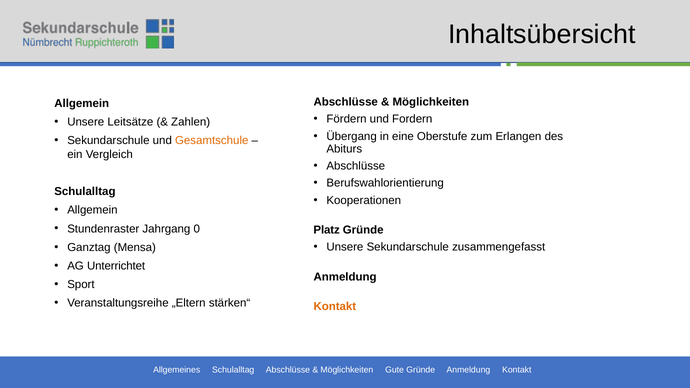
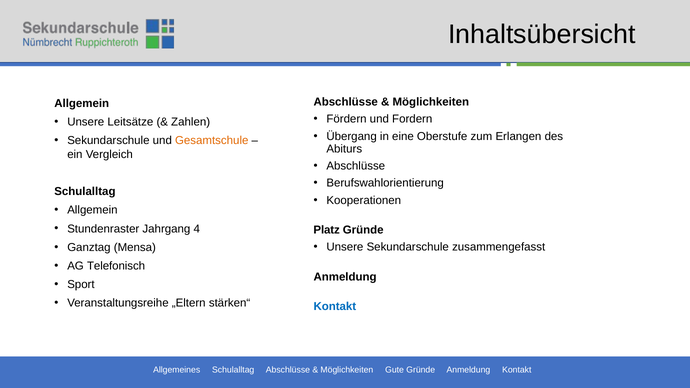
0: 0 -> 4
Unterrichtet: Unterrichtet -> Telefonisch
Kontakt at (335, 306) colour: orange -> blue
